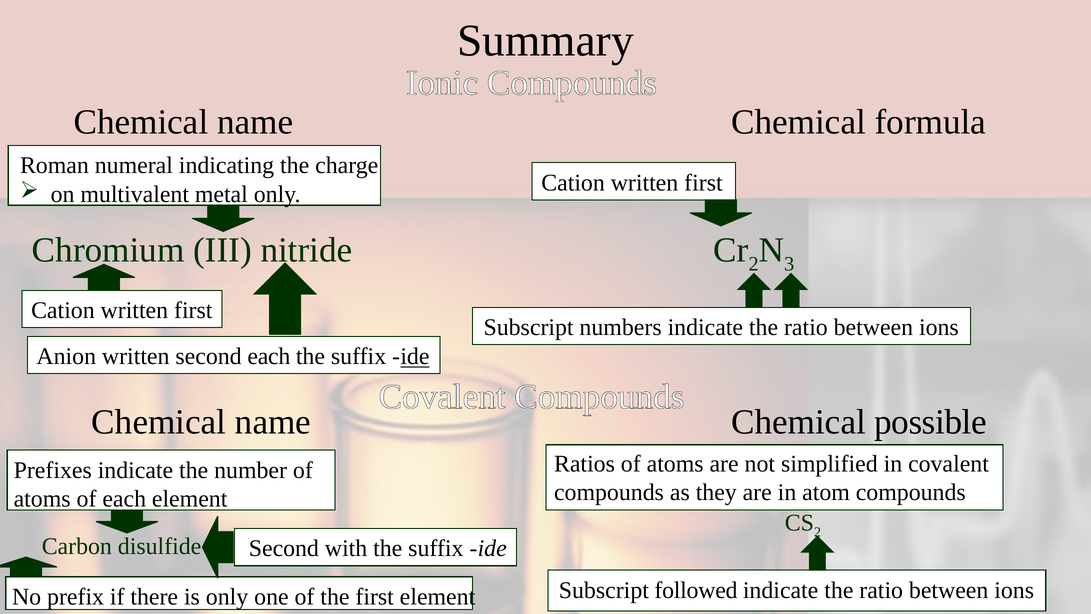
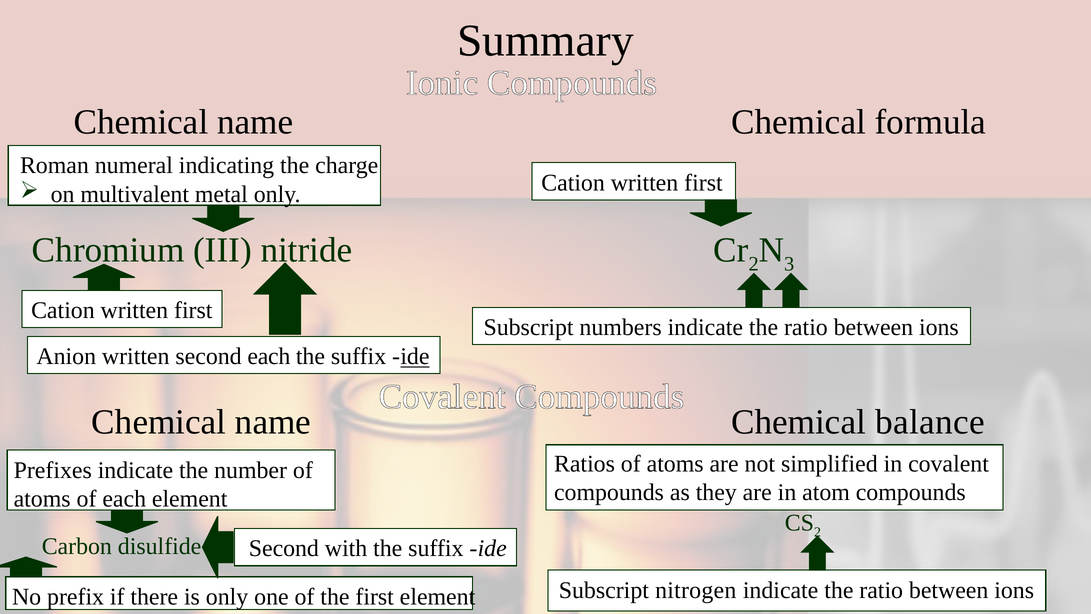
possible: possible -> balance
followed: followed -> nitrogen
